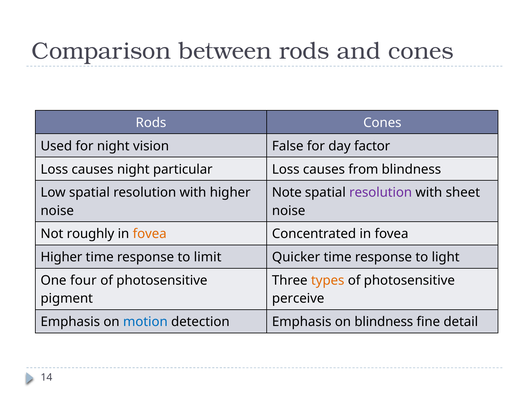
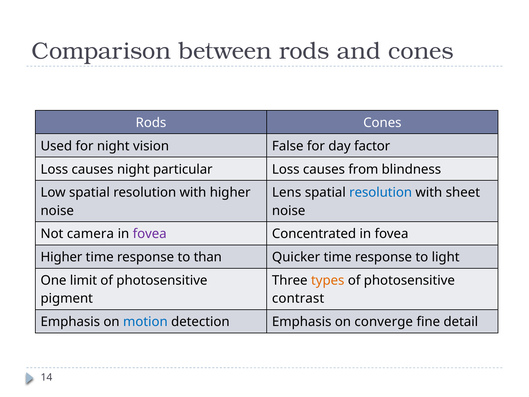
Note: Note -> Lens
resolution at (381, 193) colour: purple -> blue
roughly: roughly -> camera
fovea at (150, 234) colour: orange -> purple
limit: limit -> than
four: four -> limit
perceive: perceive -> contrast
on blindness: blindness -> converge
